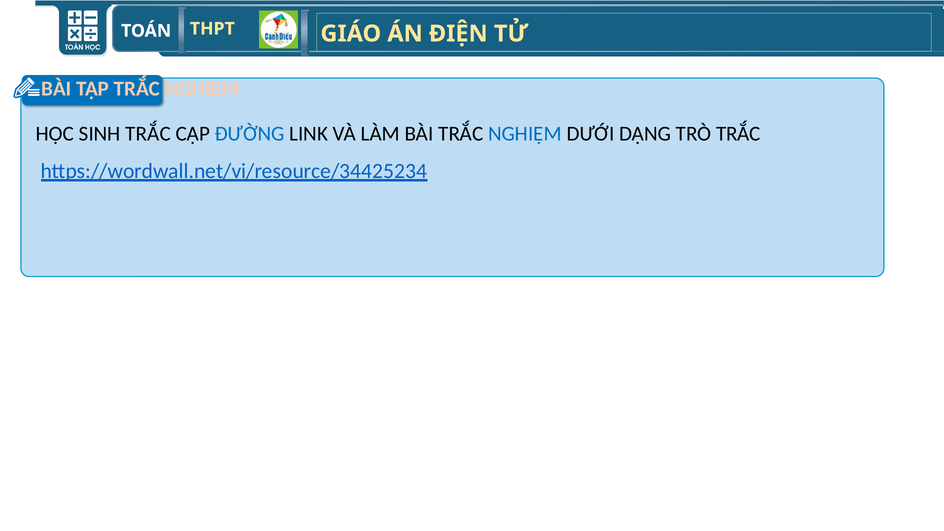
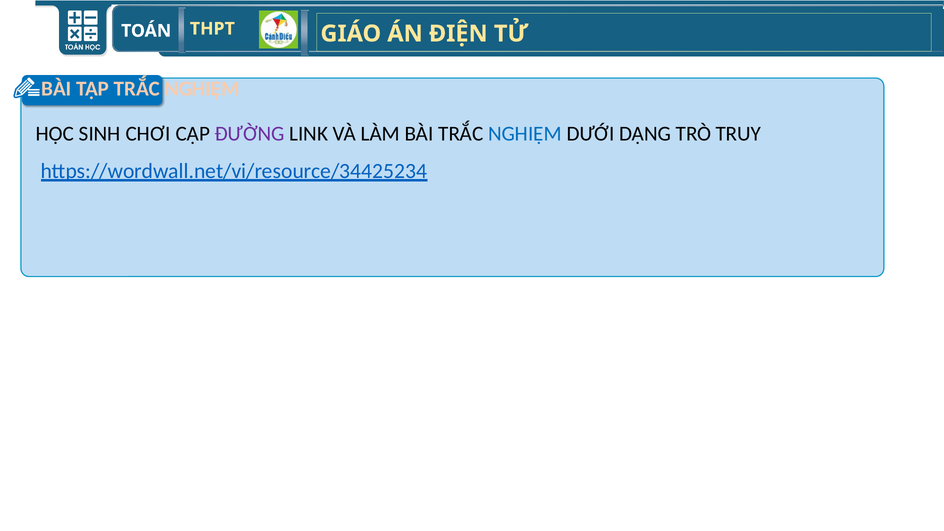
SINH TRẮC: TRẮC -> CHƠI
ĐƯỜNG colour: blue -> purple
TRÒ TRẮC: TRẮC -> TRUY
